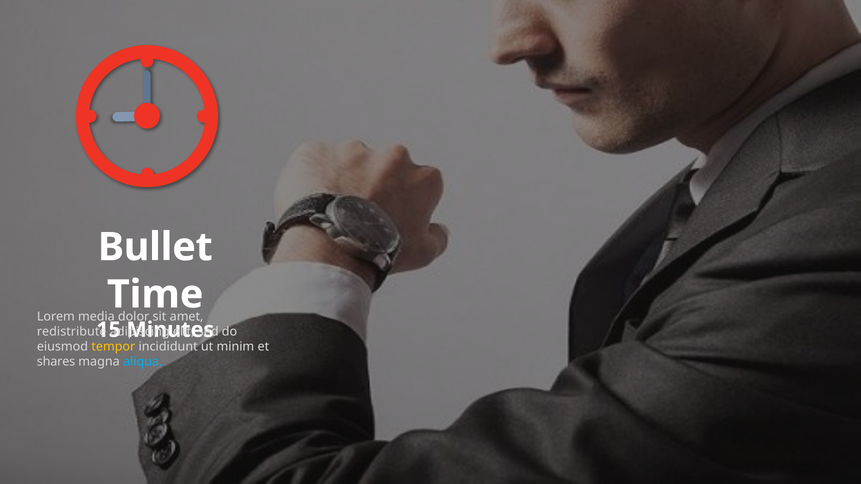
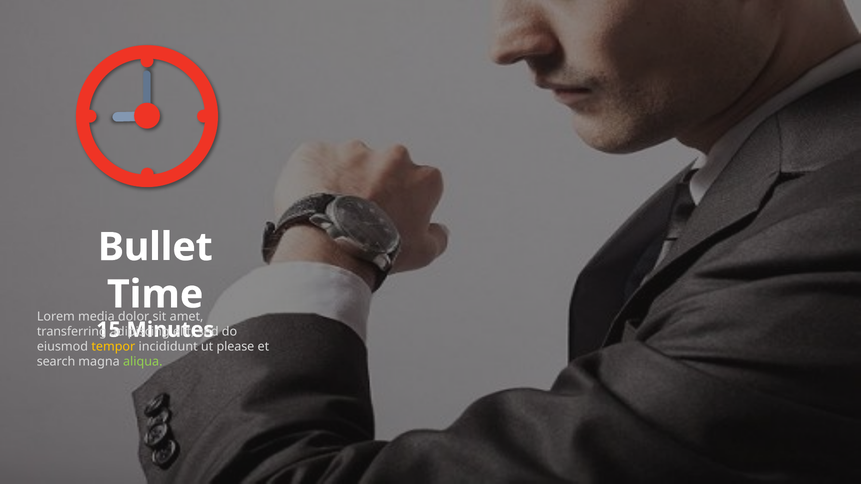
redistribute: redistribute -> transferring
minim: minim -> please
shares: shares -> search
aliqua colour: light blue -> light green
